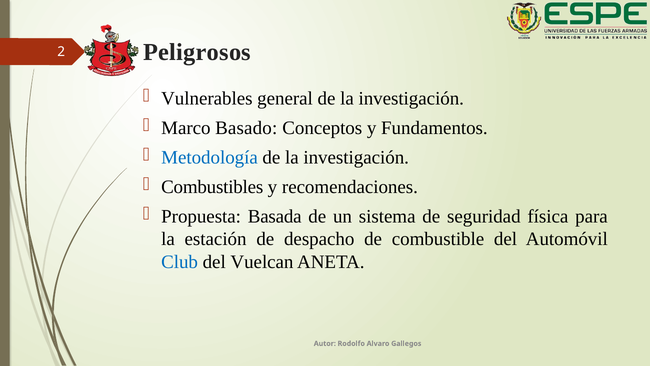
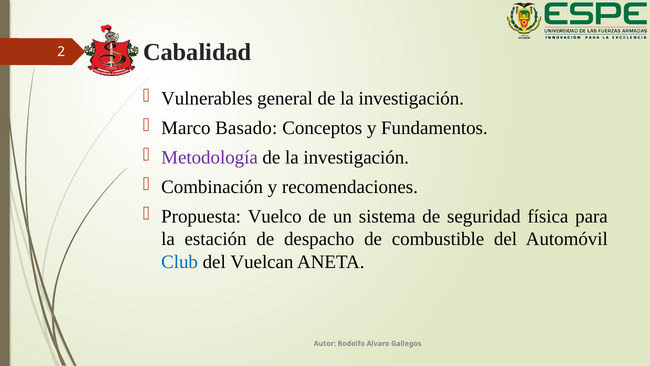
Peligrosos: Peligrosos -> Cabalidad
Metodología colour: blue -> purple
Combustibles: Combustibles -> Combinación
Basada: Basada -> Vuelco
